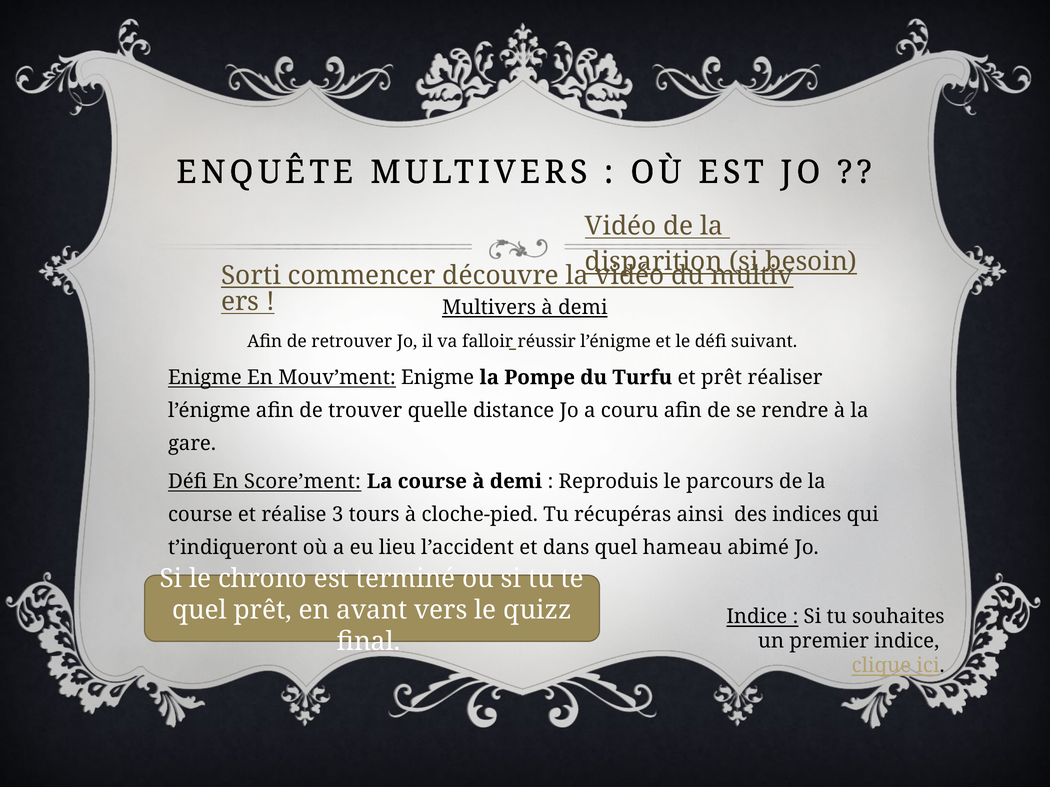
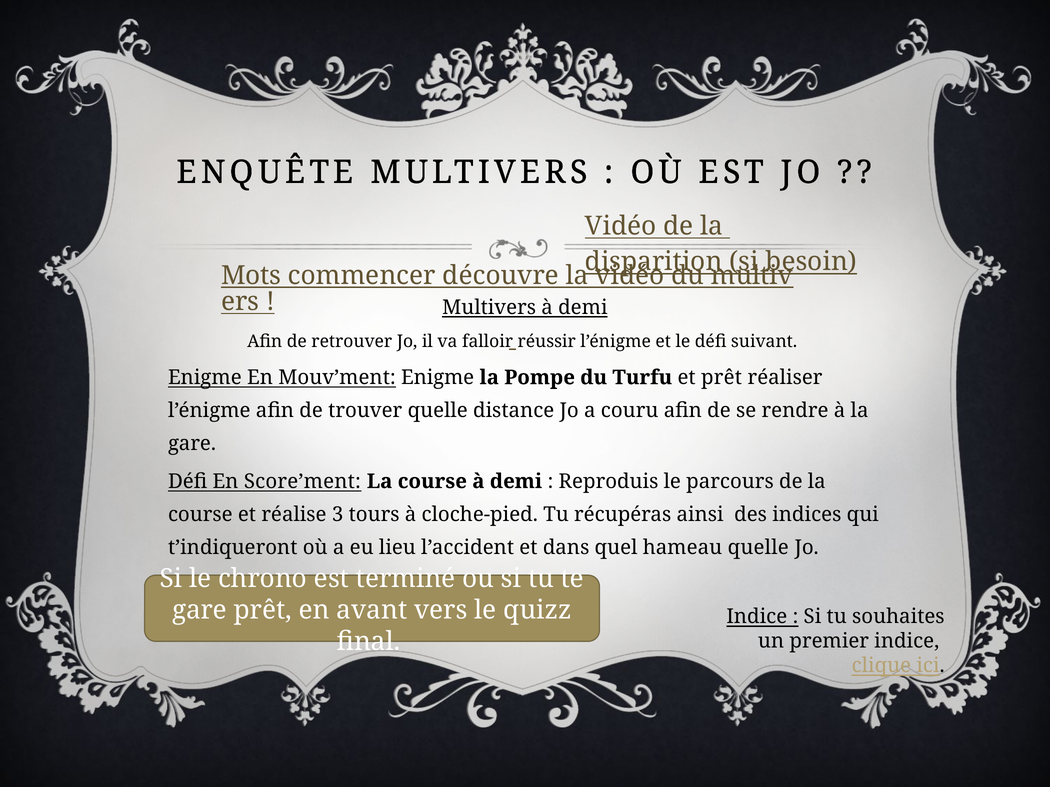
Sorti: Sorti -> Mots
hameau abimé: abimé -> quelle
quel at (200, 610): quel -> gare
